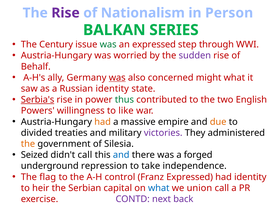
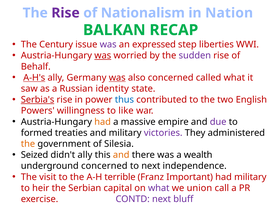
Person: Person -> Nation
SERIES: SERIES -> RECAP
was at (108, 45) colour: green -> purple
through: through -> liberties
was at (103, 56) underline: none -> present
A-H's underline: none -> present
might: might -> called
thus colour: green -> blue
due colour: orange -> purple
divided: divided -> formed
didn't call: call -> ally
and at (121, 155) colour: blue -> orange
forged: forged -> wealth
underground repression: repression -> concerned
to take: take -> next
flag: flag -> visit
control: control -> terrible
Franz Expressed: Expressed -> Important
had identity: identity -> military
what at (159, 188) colour: blue -> purple
back: back -> bluff
